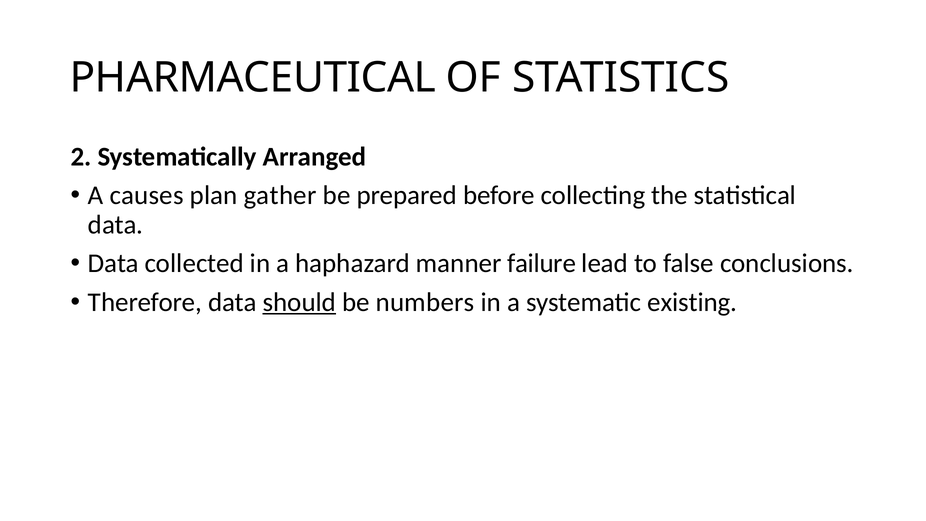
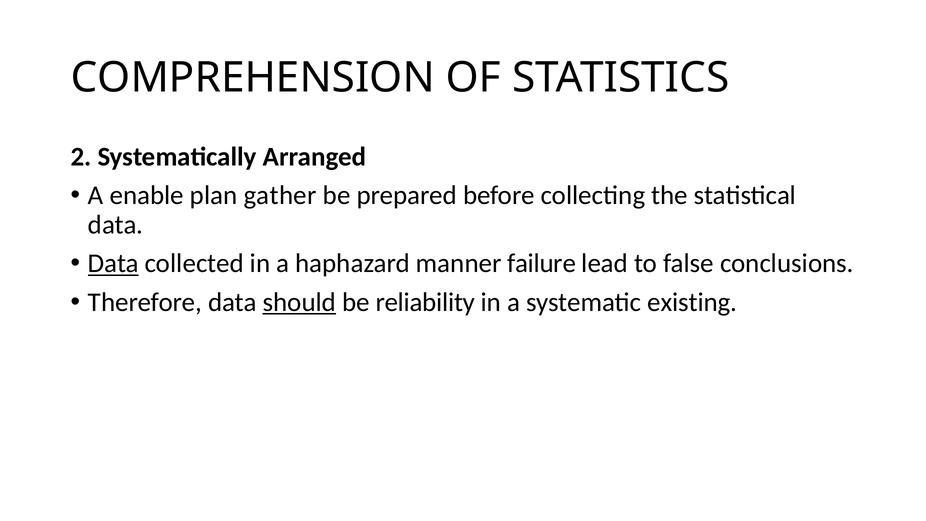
PHARMACEUTICAL: PHARMACEUTICAL -> COMPREHENSION
causes: causes -> enable
Data at (113, 263) underline: none -> present
numbers: numbers -> reliability
